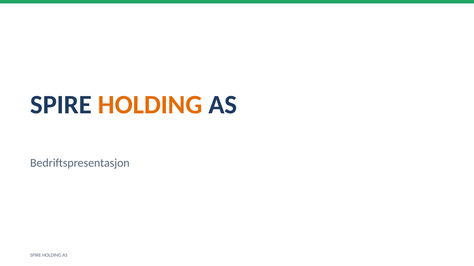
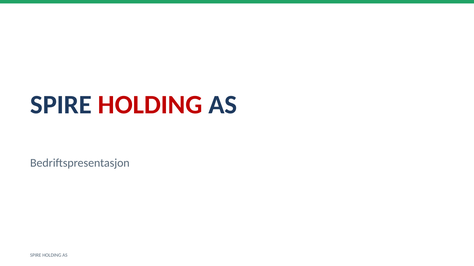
HOLDING at (150, 105) colour: orange -> red
